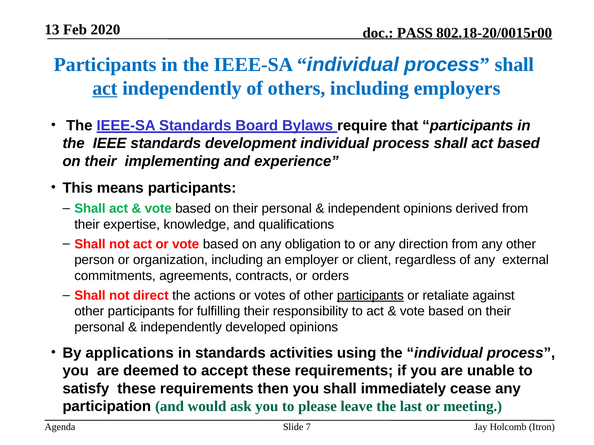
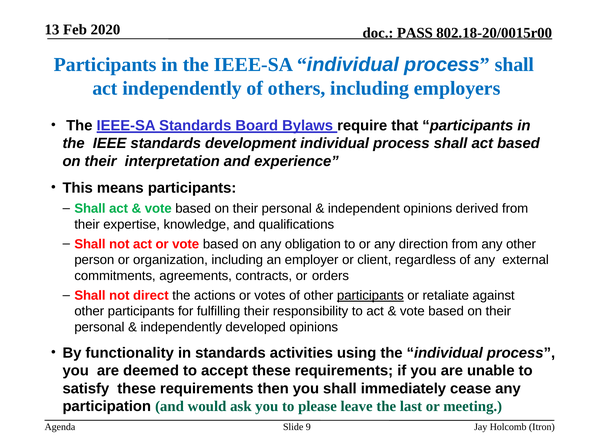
act at (105, 88) underline: present -> none
implementing: implementing -> interpretation
applications: applications -> functionality
7: 7 -> 9
